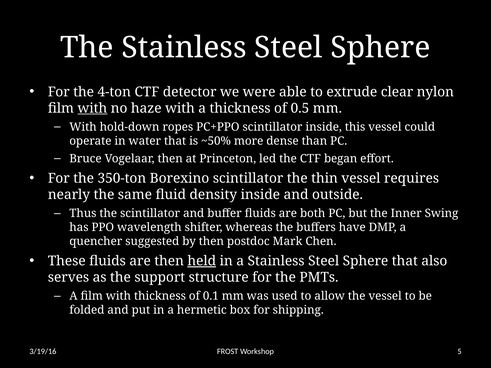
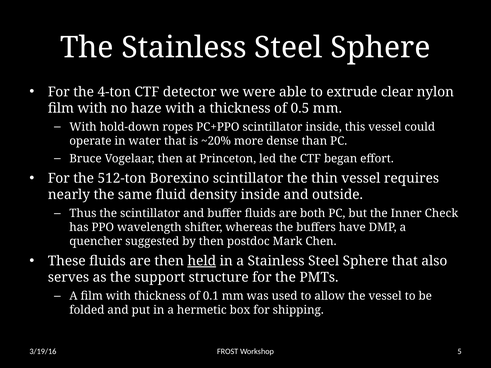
with at (92, 108) underline: present -> none
~50%: ~50% -> ~20%
350-ton: 350-ton -> 512-ton
Swing: Swing -> Check
